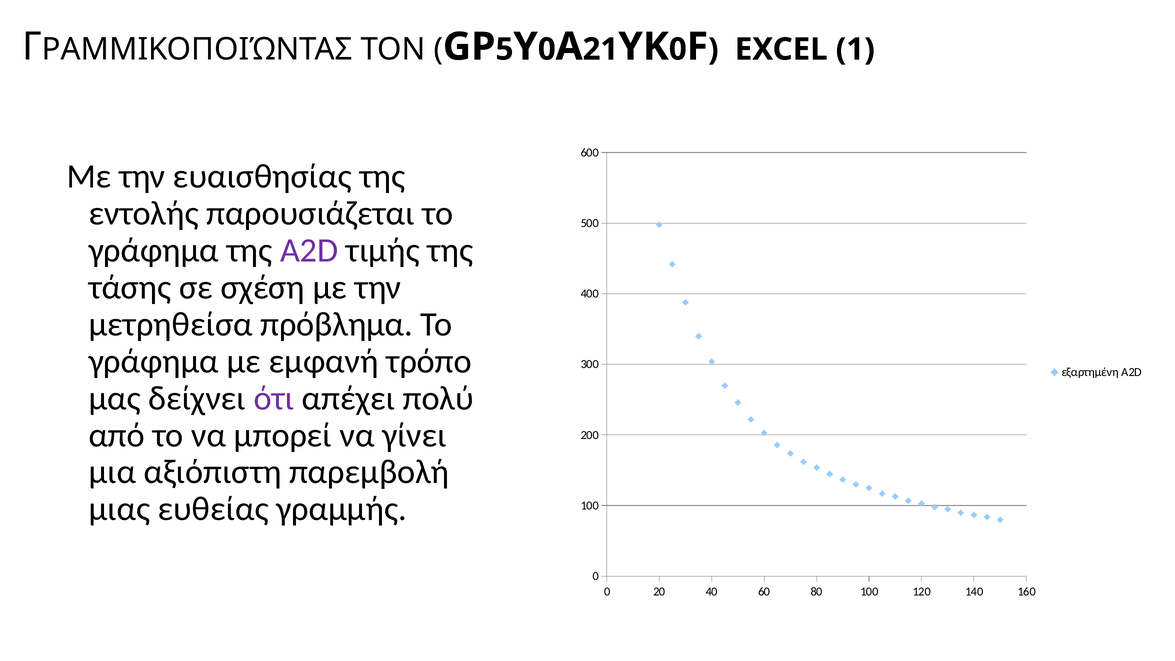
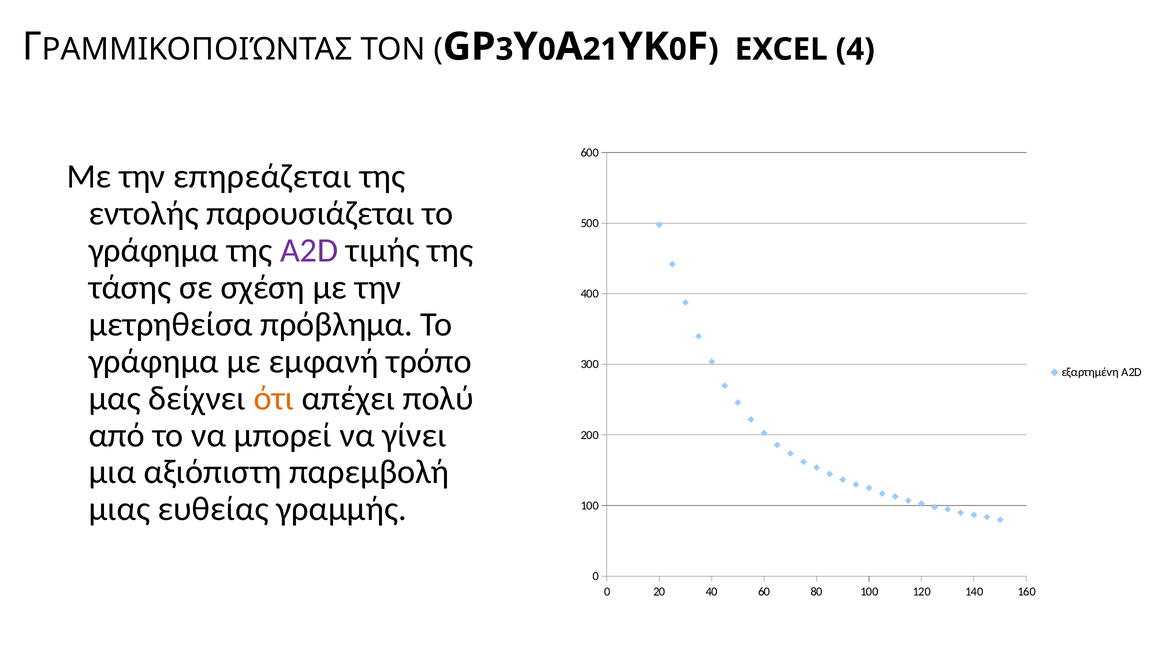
5: 5 -> 3
1: 1 -> 4
ευαισθησίας: ευαισθησίας -> επηρεάζεται
ότι colour: purple -> orange
